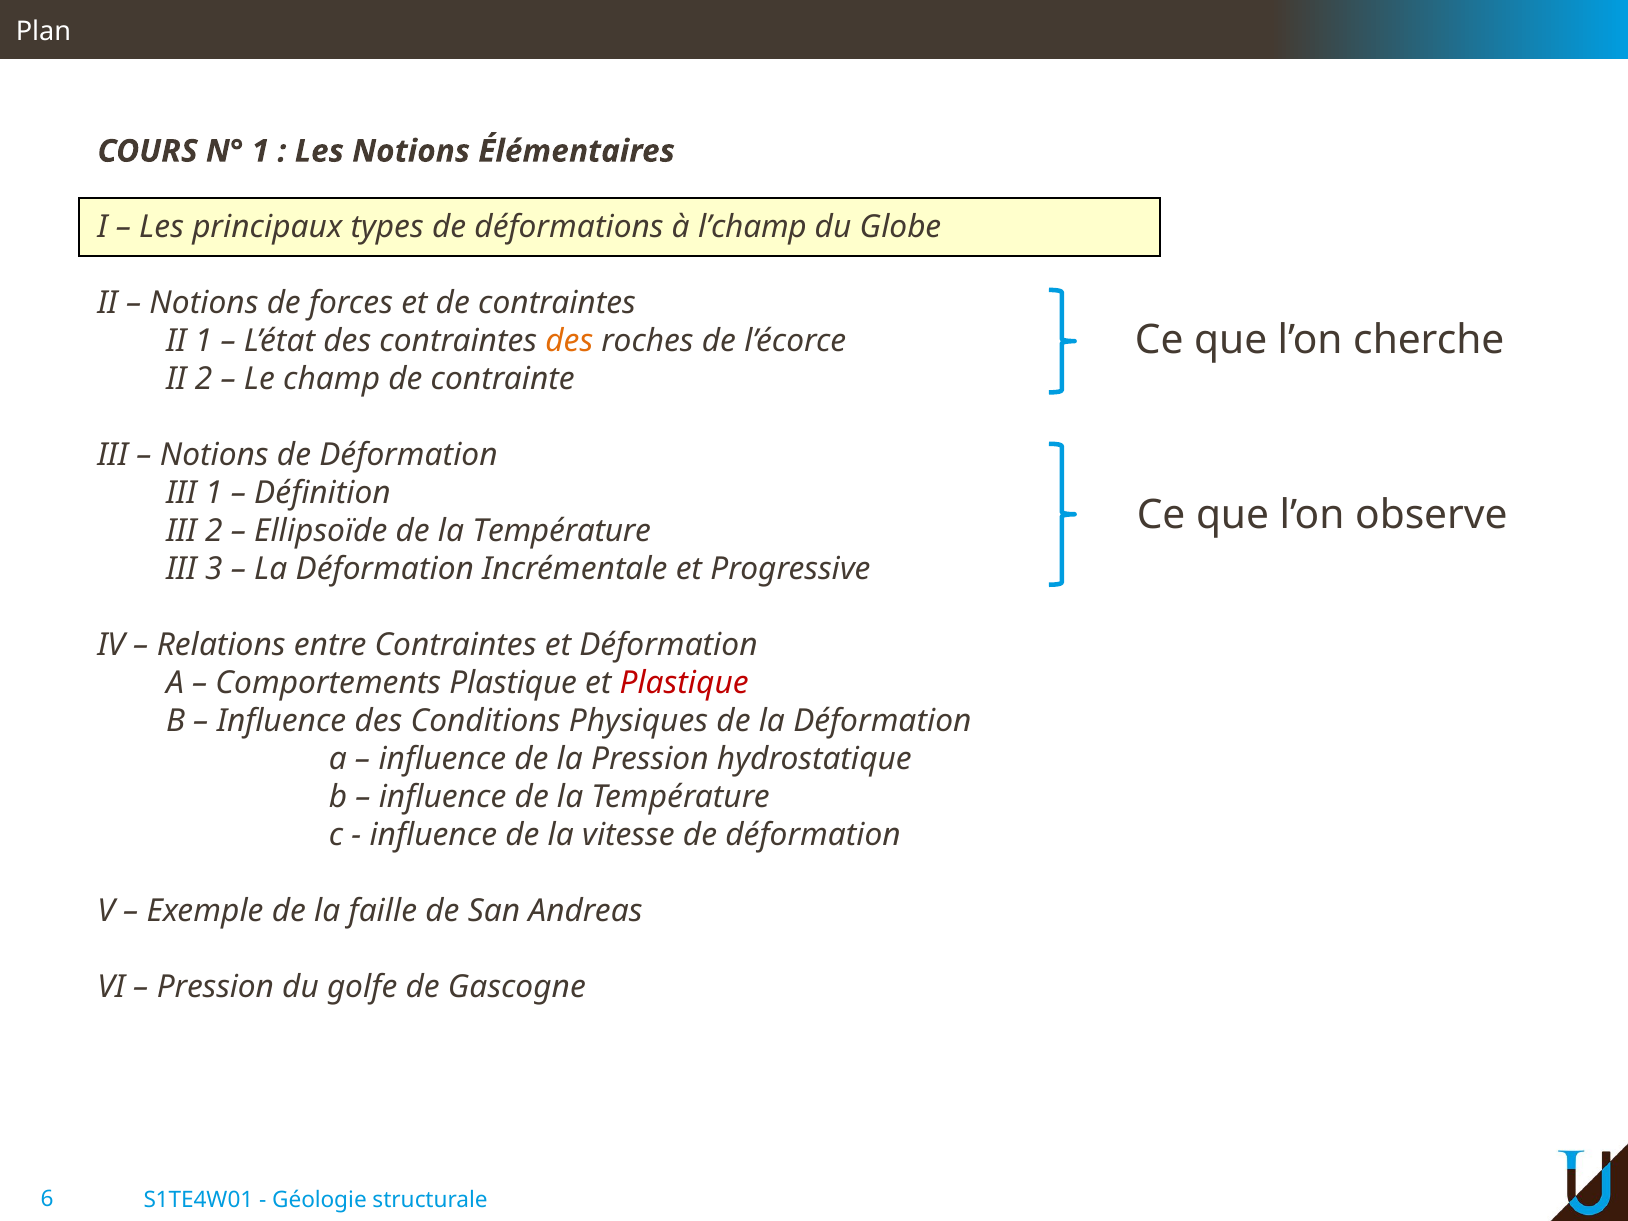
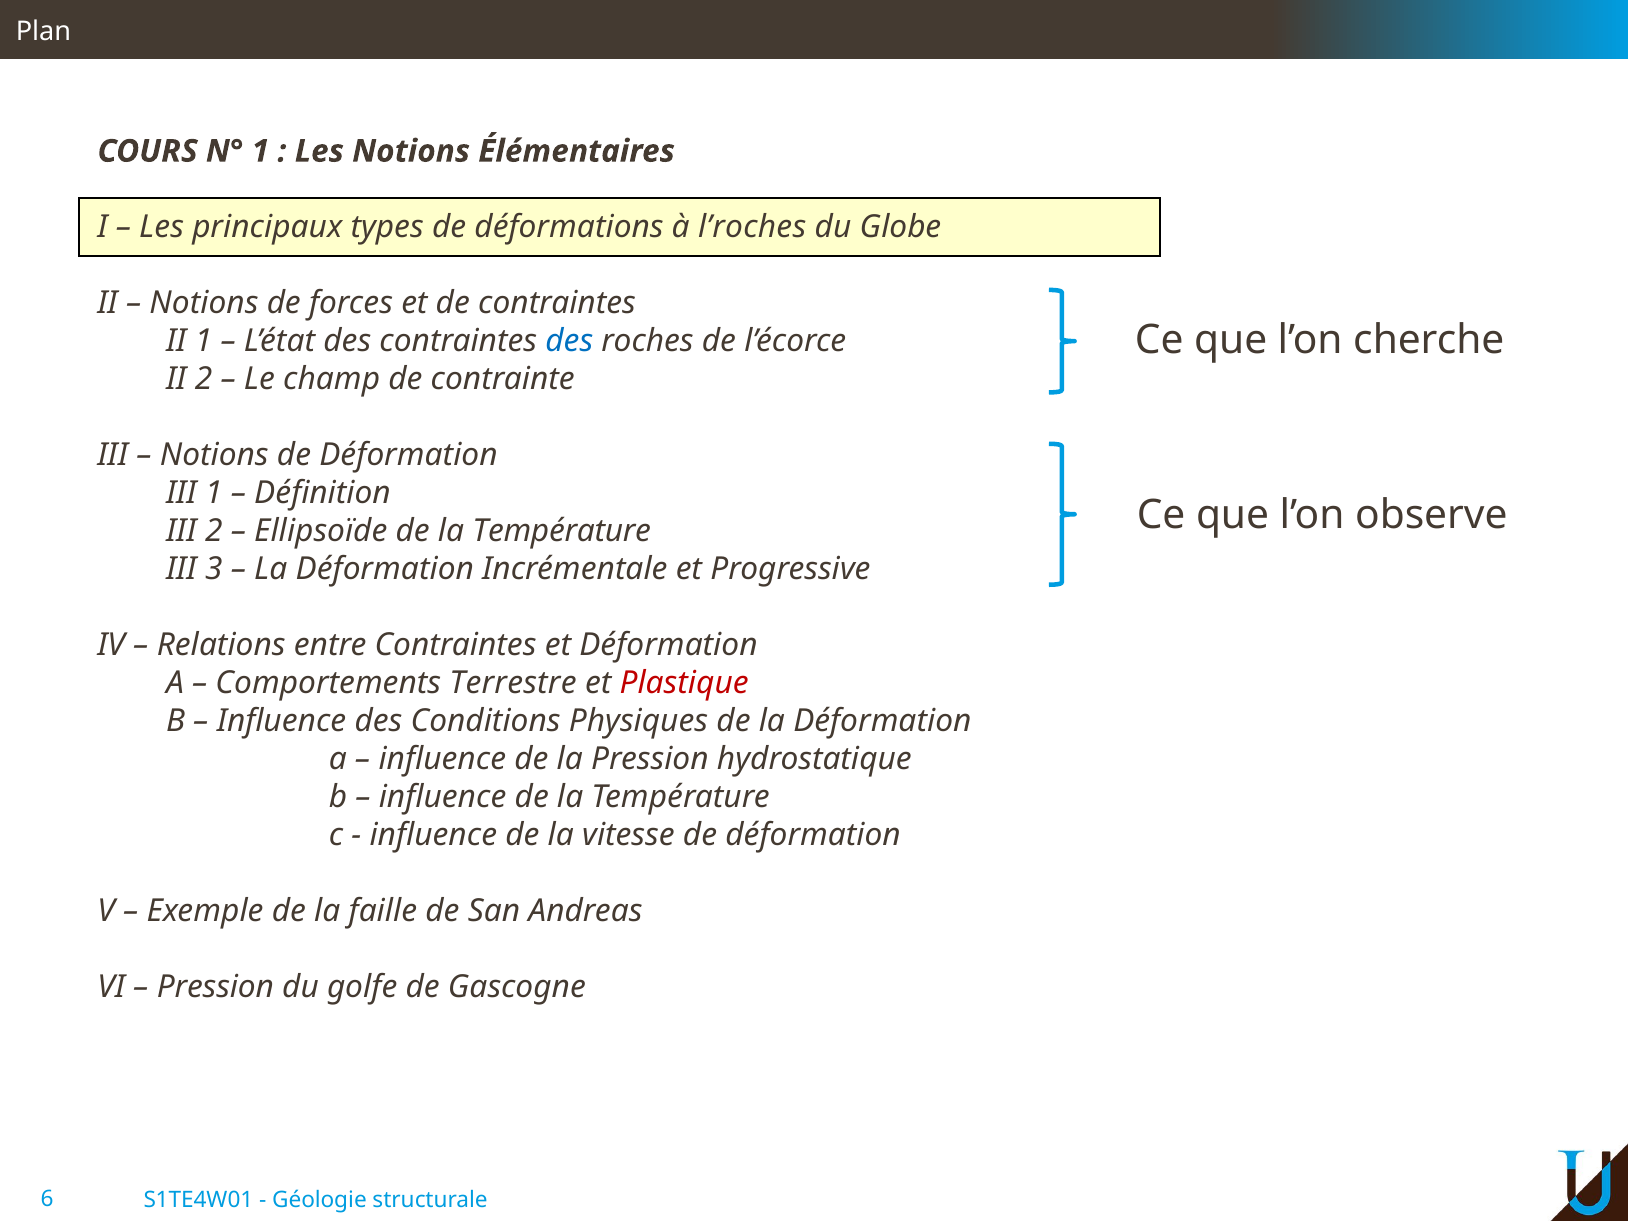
l’champ: l’champ -> l’roches
des at (569, 341) colour: orange -> blue
Comportements Plastique: Plastique -> Terrestre
